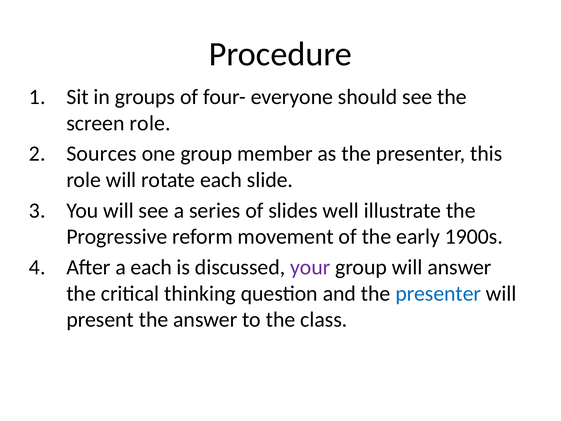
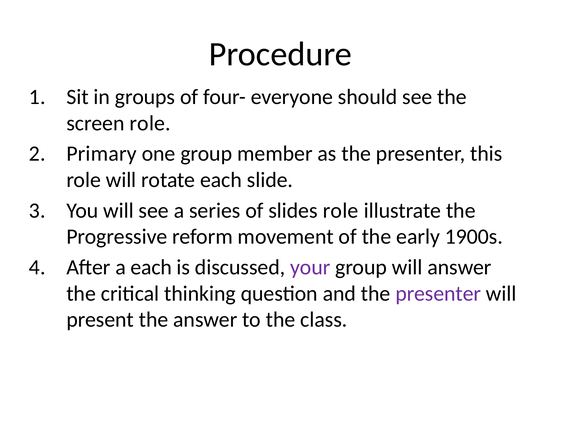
Sources: Sources -> Primary
slides well: well -> role
presenter at (438, 293) colour: blue -> purple
